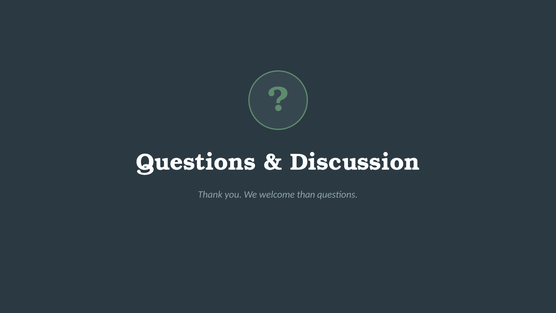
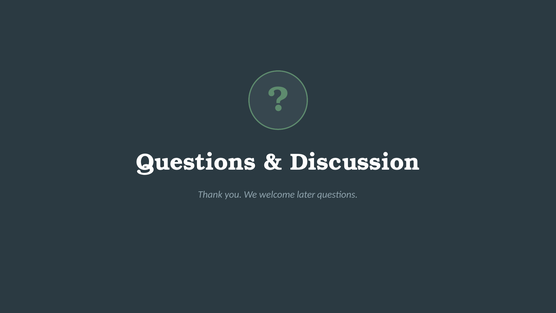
than: than -> later
